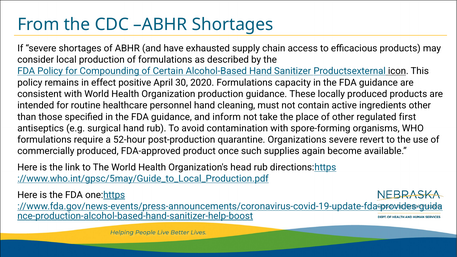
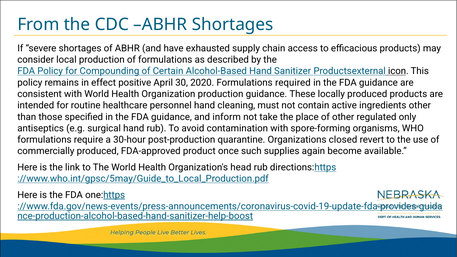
capacity: capacity -> required
first: first -> only
52-hour: 52-hour -> 30-hour
Organizations severe: severe -> closed
